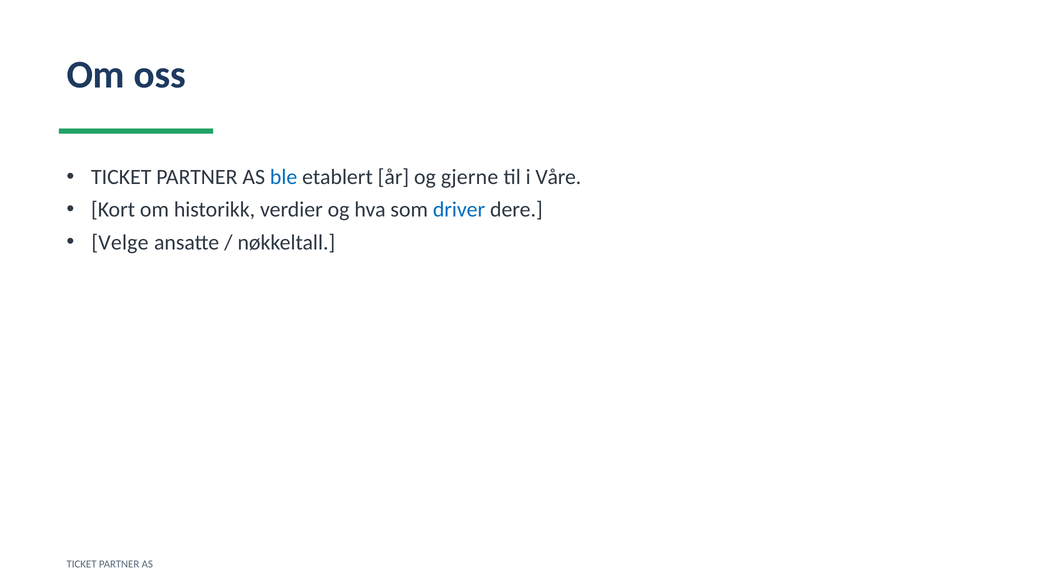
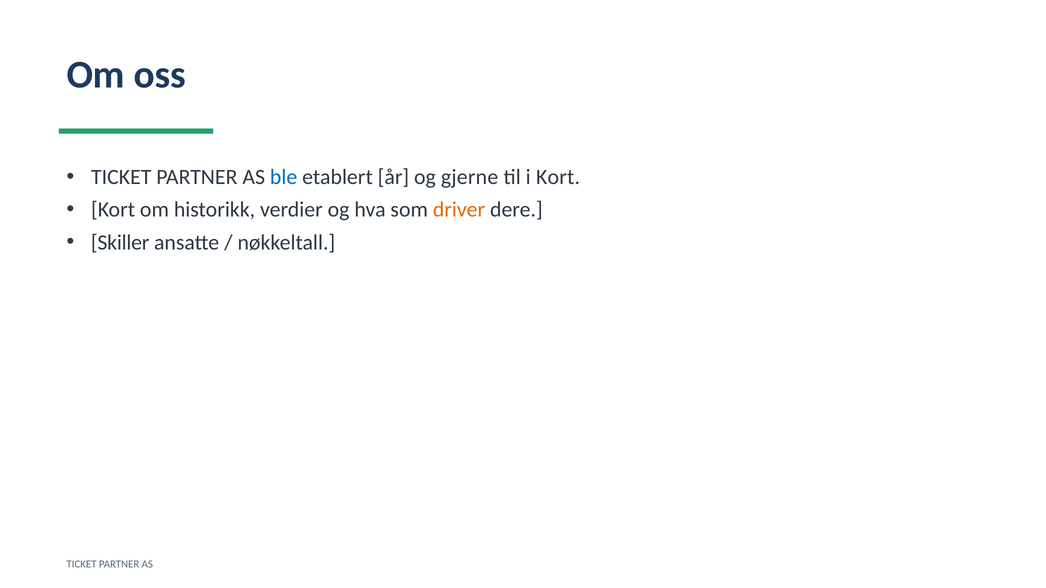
i Våre: Våre -> Kort
driver colour: blue -> orange
Velge: Velge -> Skiller
